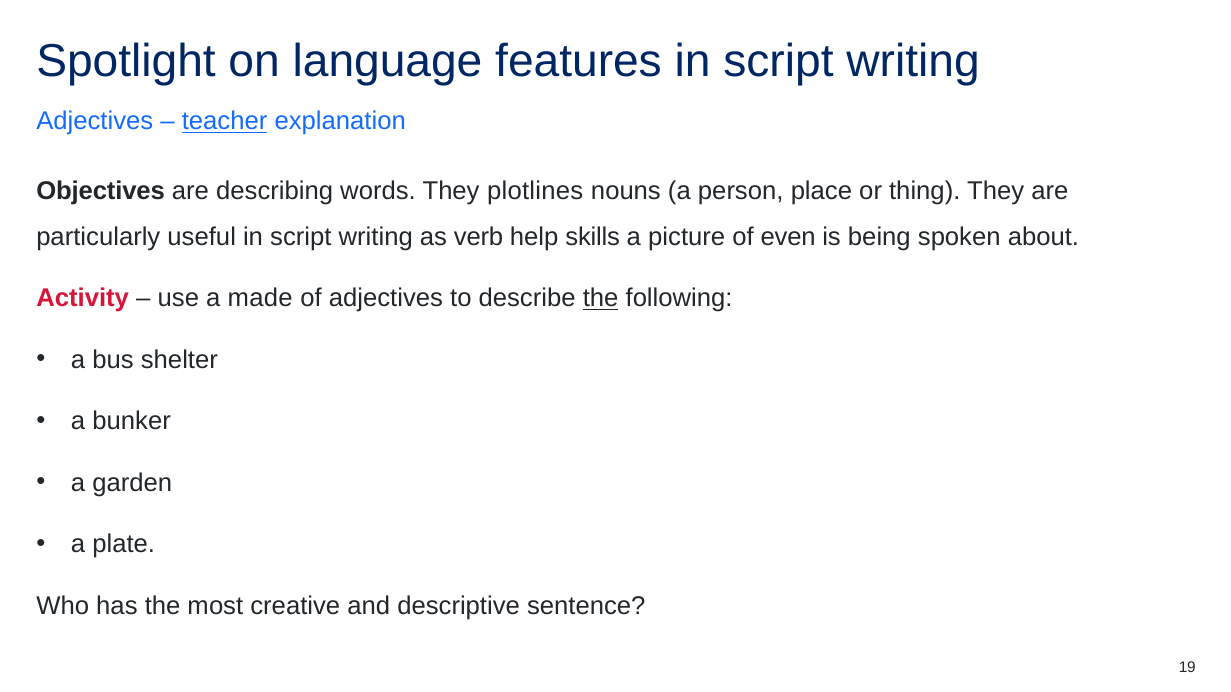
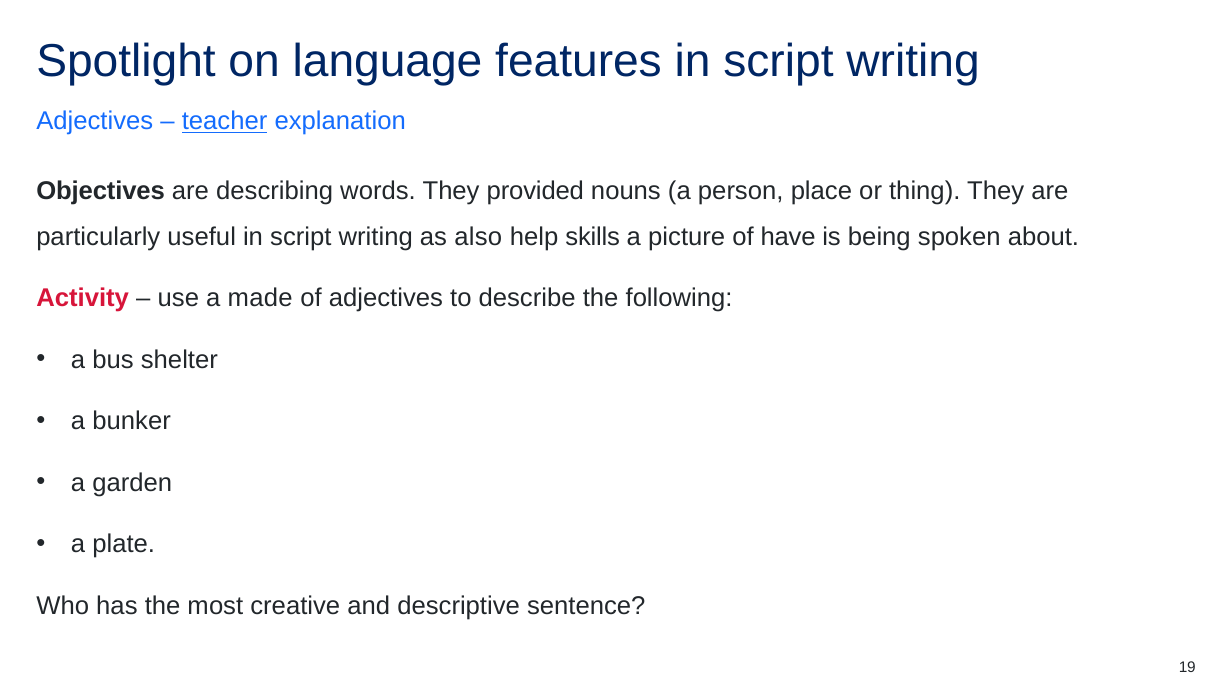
plotlines: plotlines -> provided
verb: verb -> also
even: even -> have
the at (601, 298) underline: present -> none
